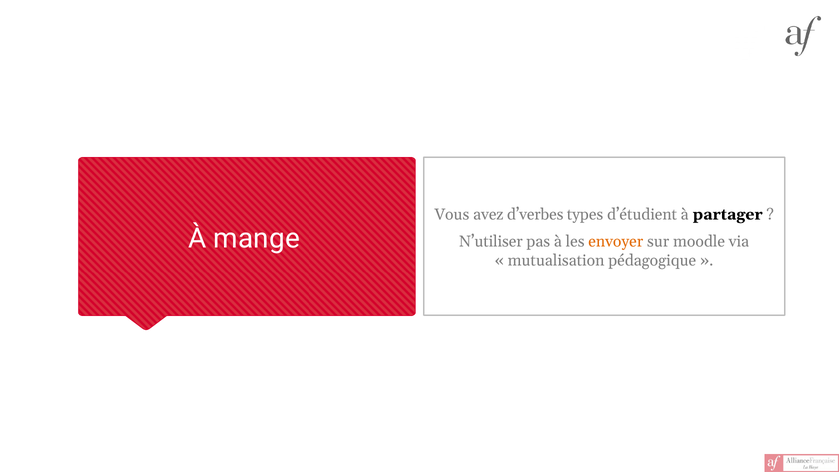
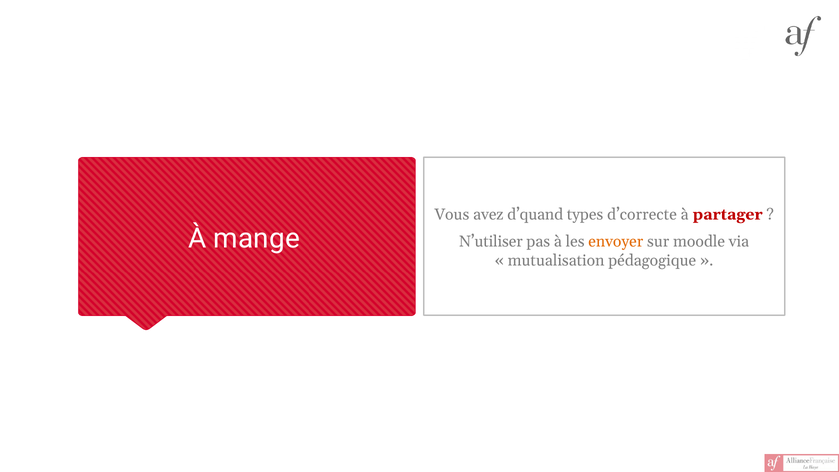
d’verbes: d’verbes -> d’quand
d’étudient: d’étudient -> d’correcte
partager colour: black -> red
